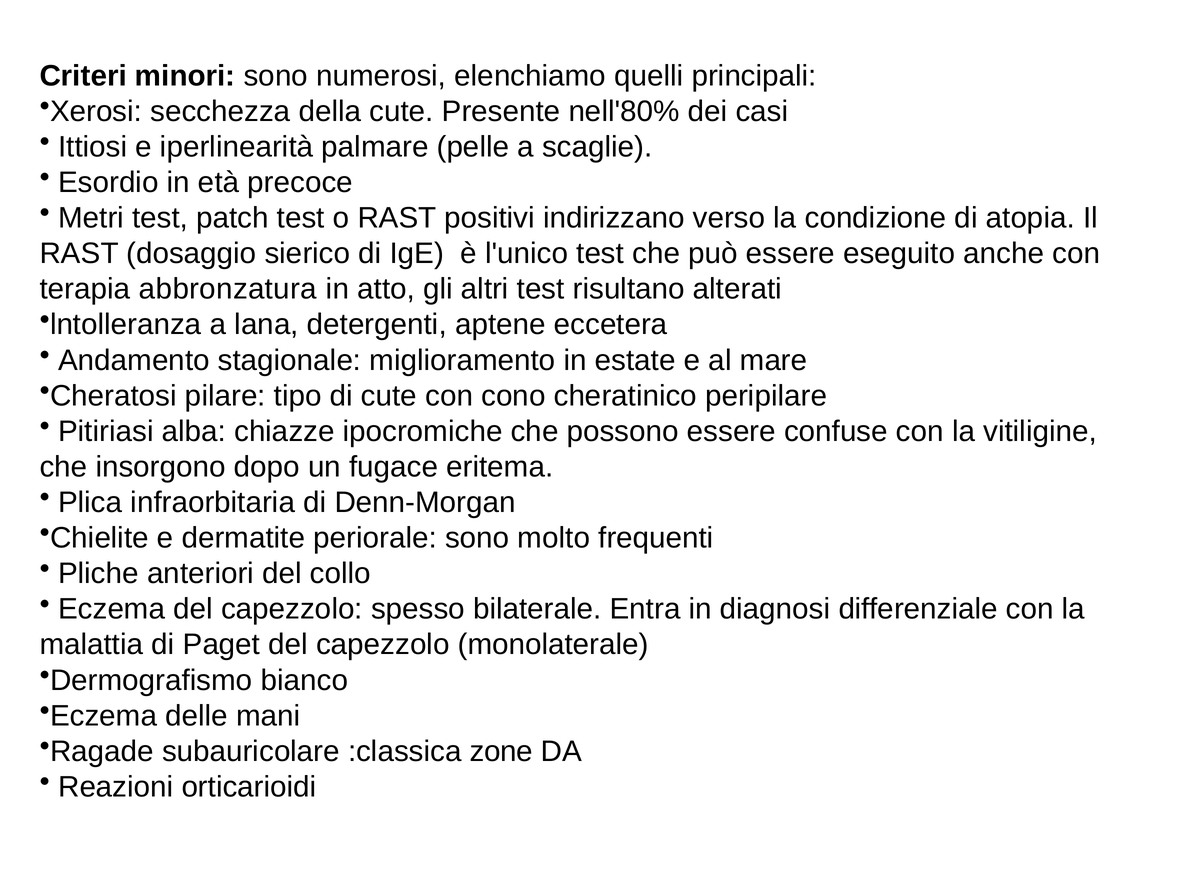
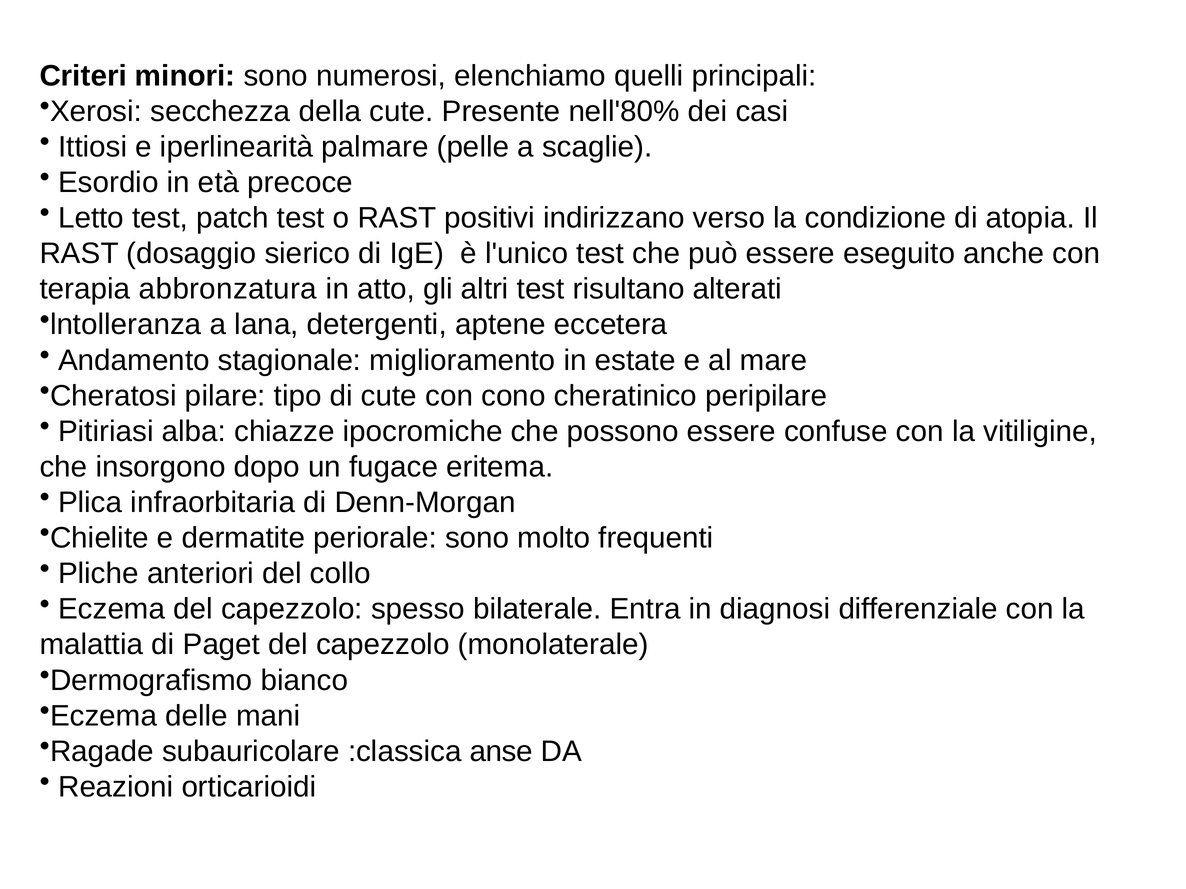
Metri: Metri -> Letto
zone: zone -> anse
